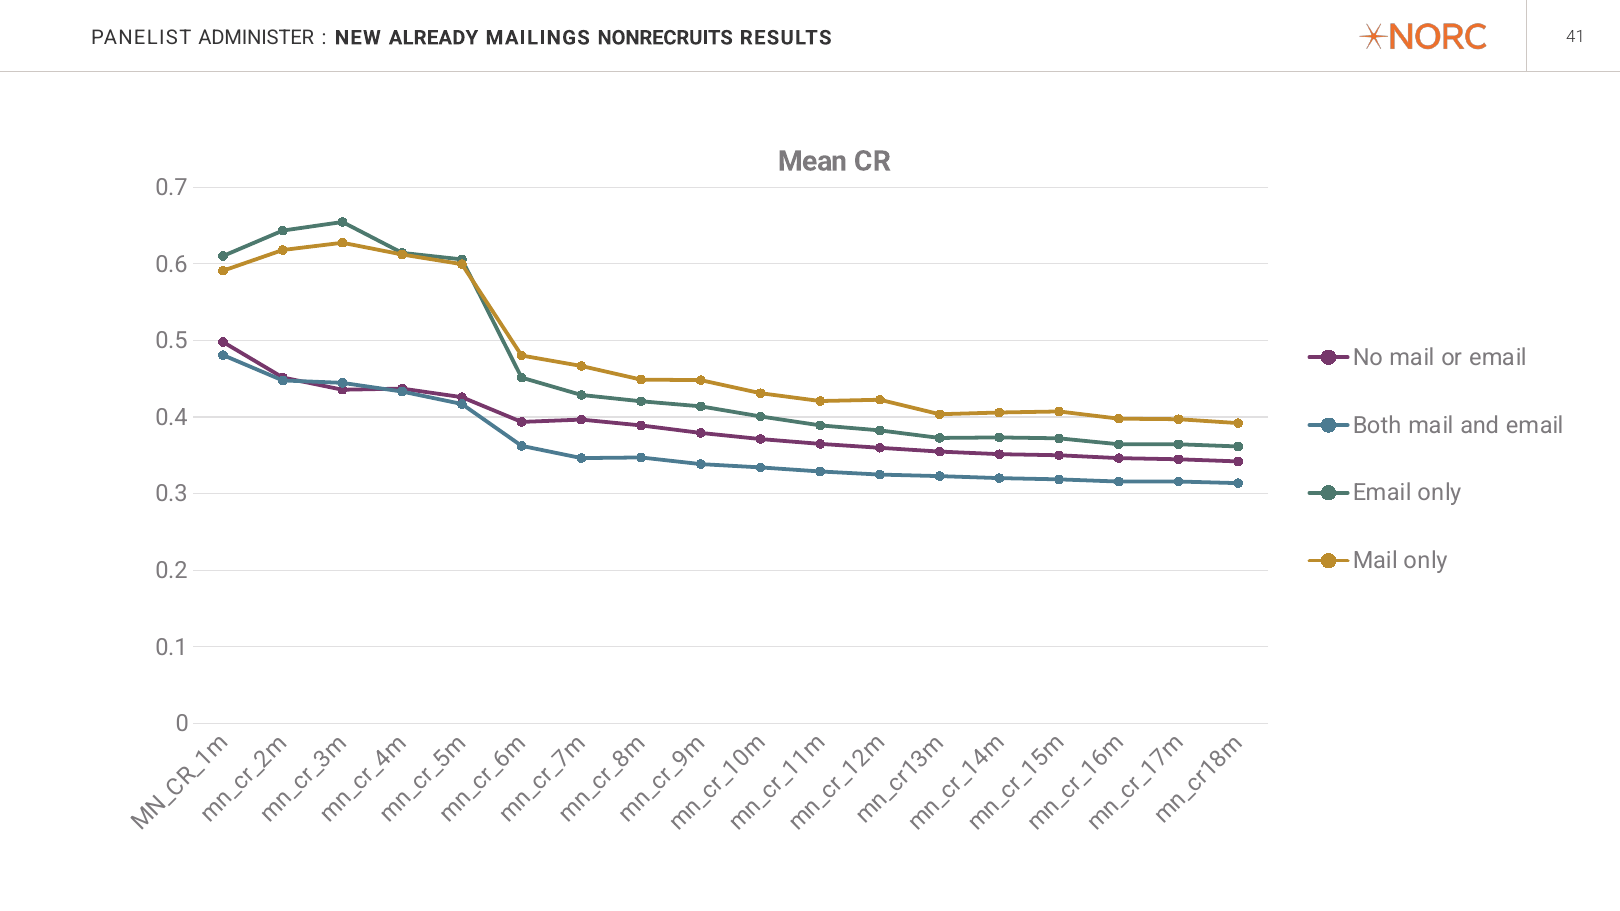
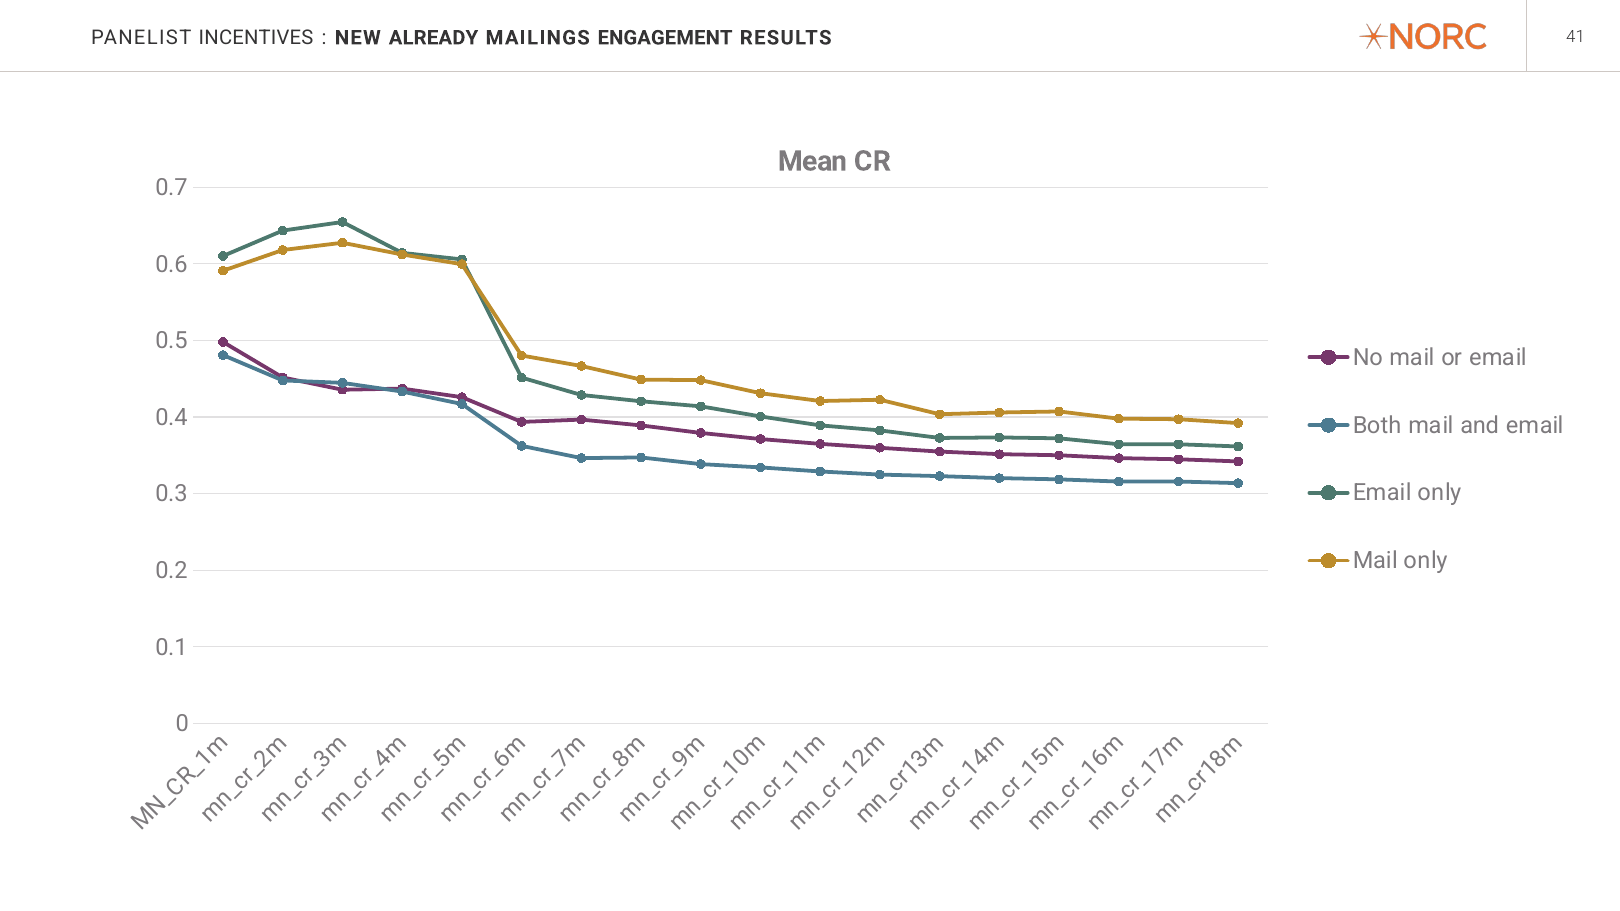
ADMINISTER: ADMINISTER -> INCENTIVES
NONRECRUITS: NONRECRUITS -> ENGAGEMENT
